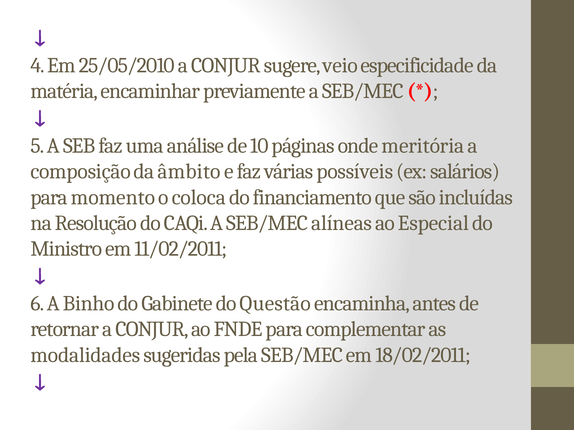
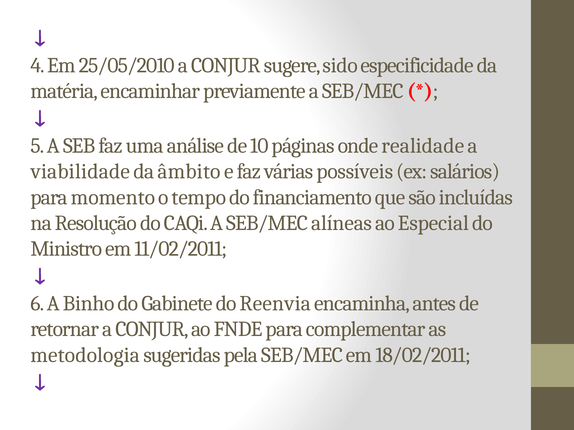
veio: veio -> sido
meritória: meritória -> realidade
composição: composição -> viabilidade
coloca: coloca -> tempo
Questão: Questão -> Reenvia
modalidades: modalidades -> metodologia
